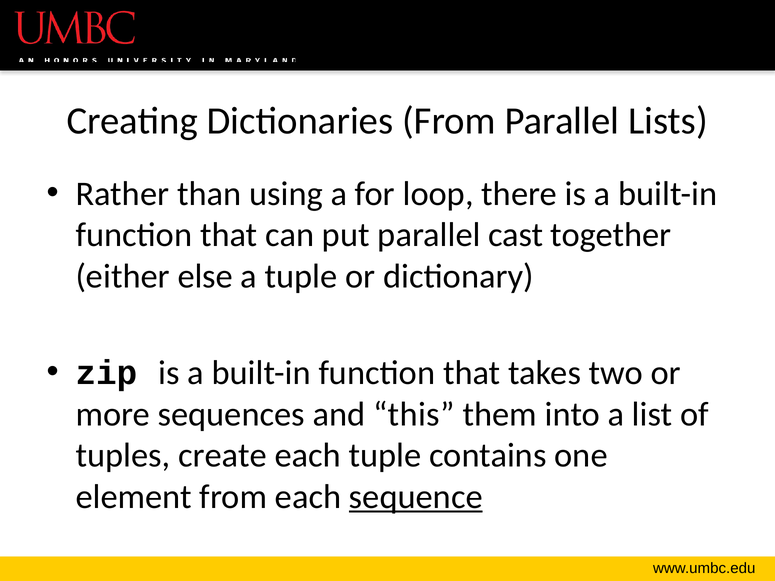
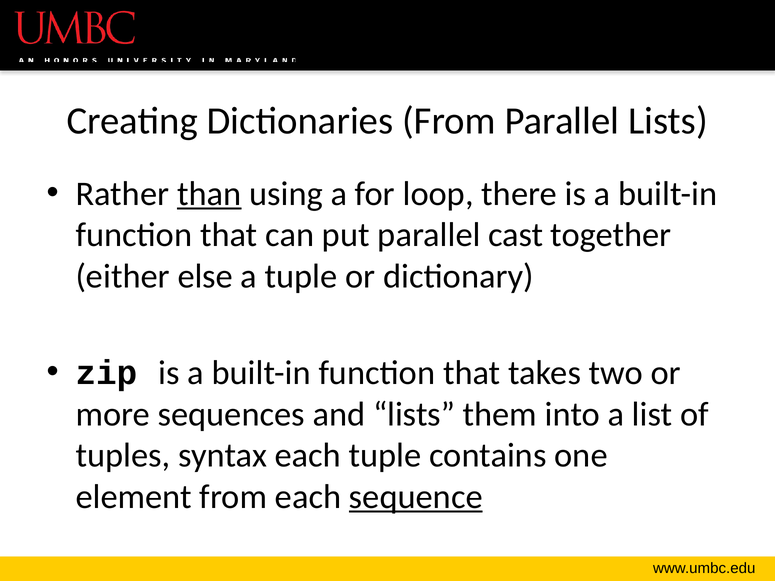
than underline: none -> present
and this: this -> lists
create: create -> syntax
